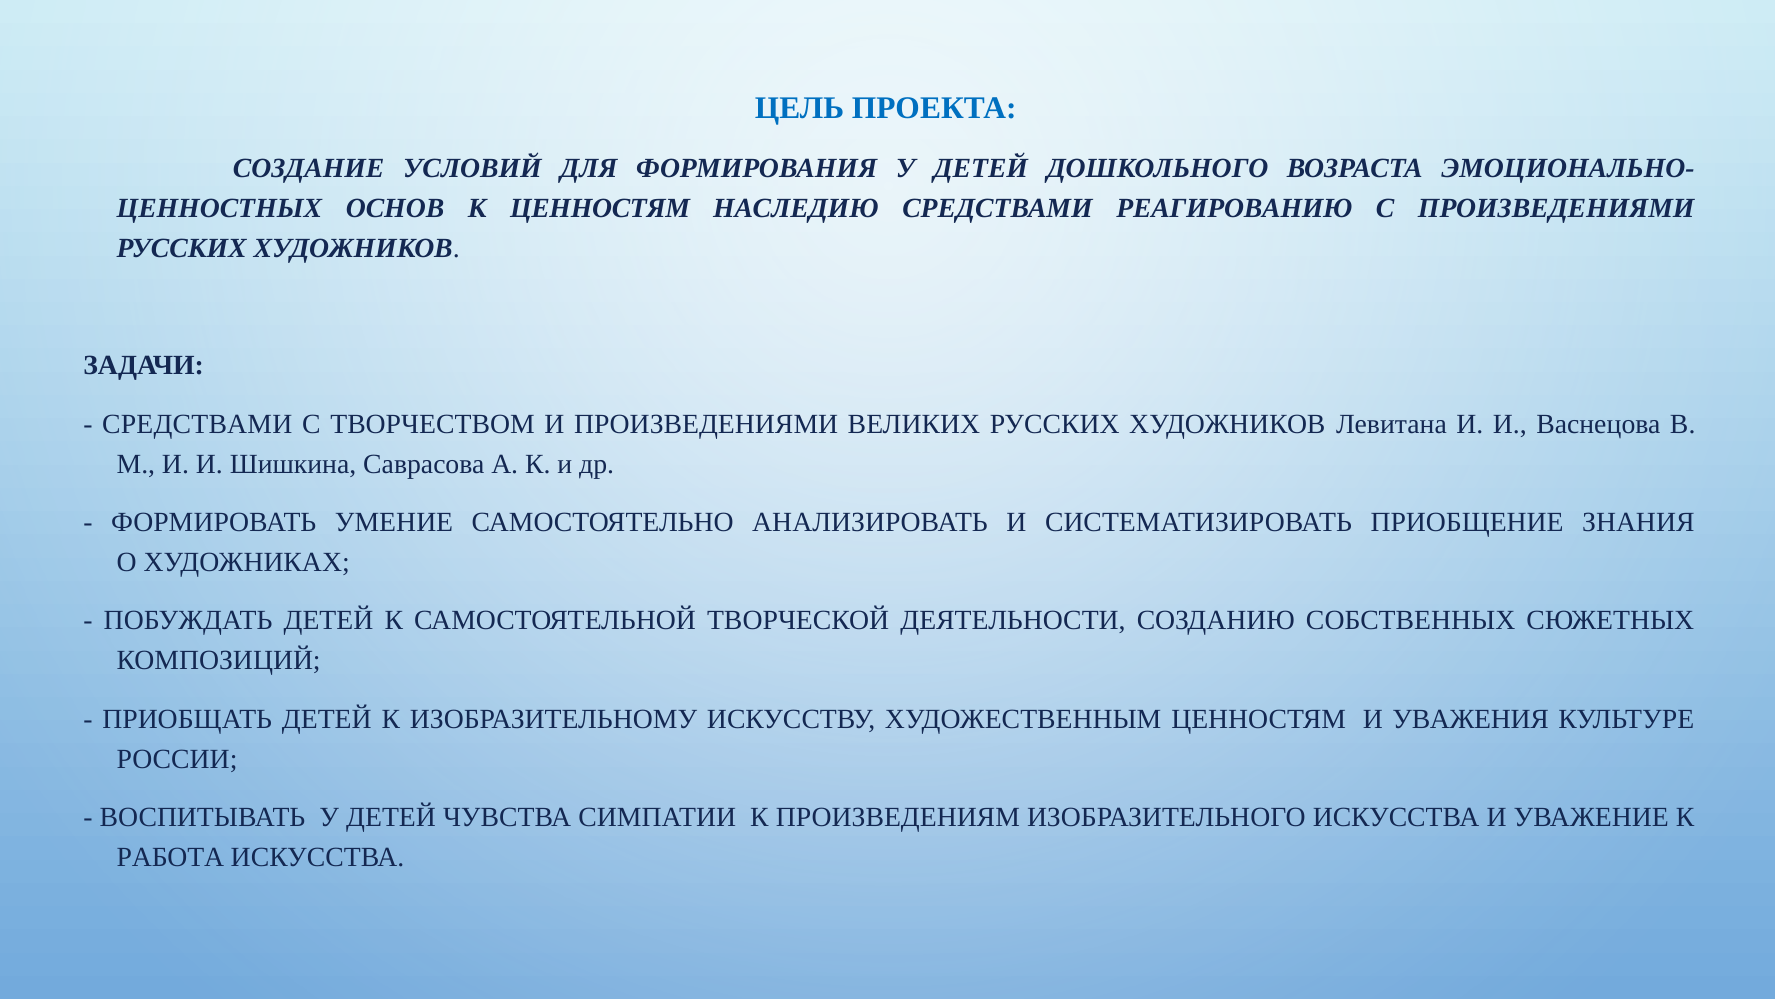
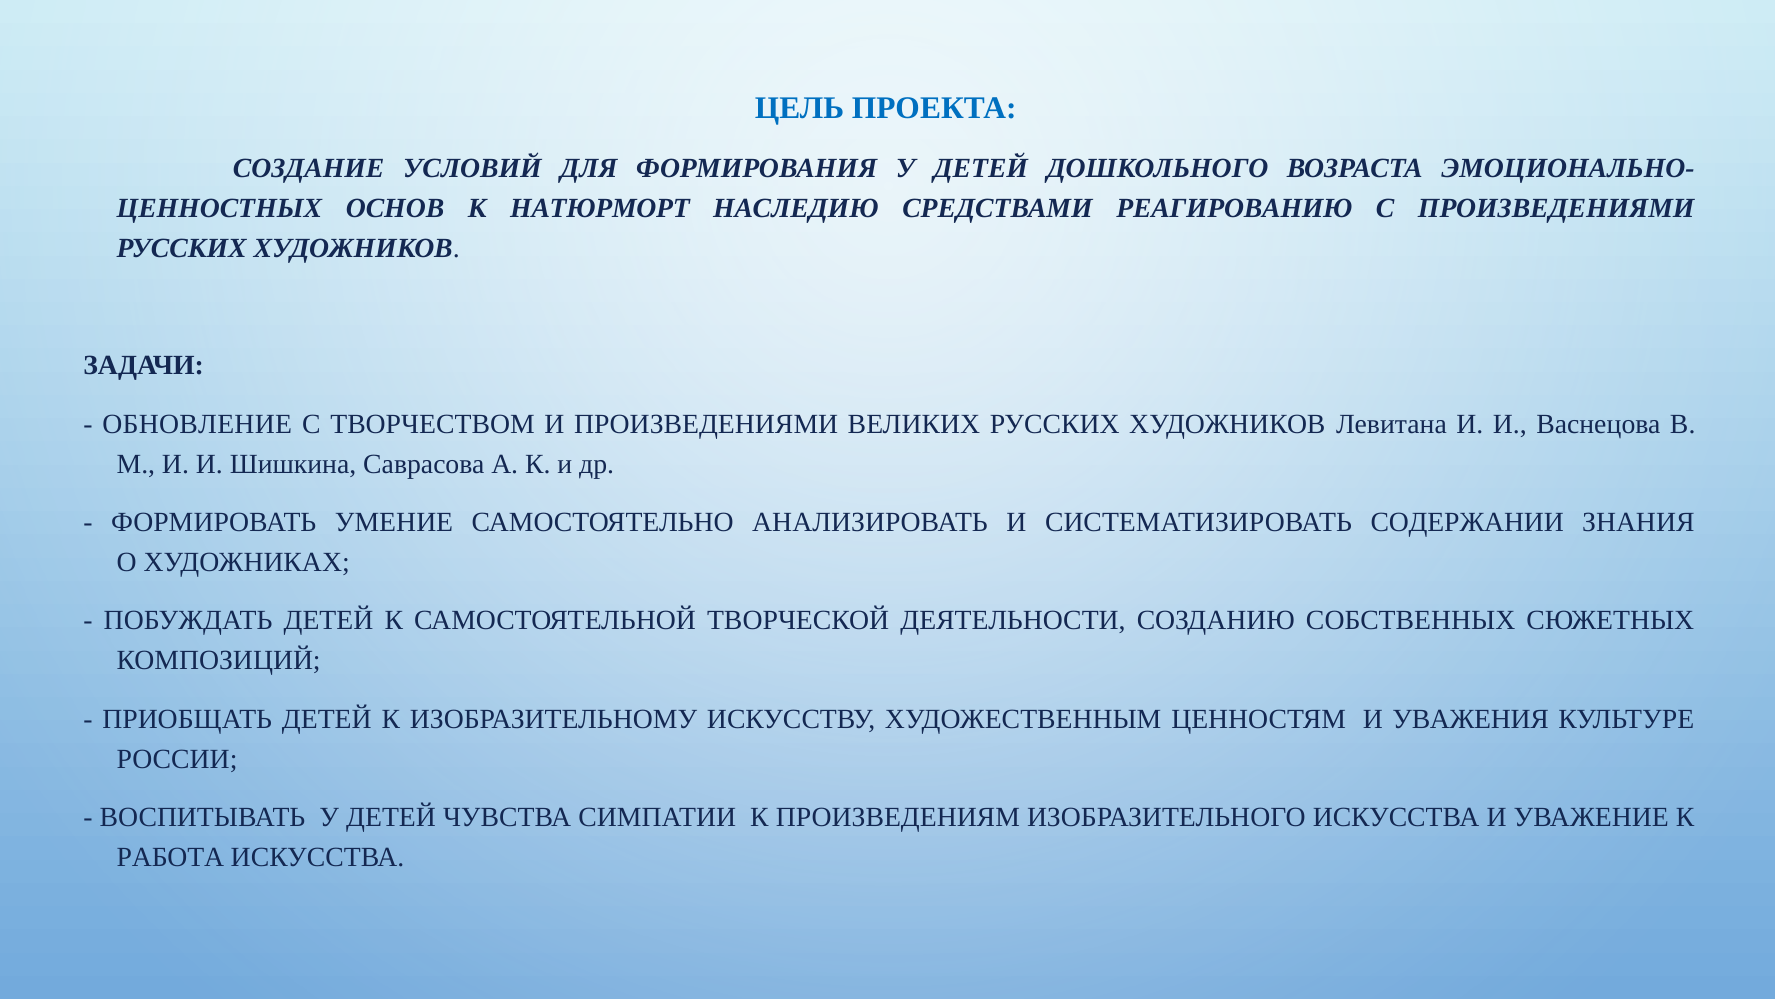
К ЦЕННОСТЯМ: ЦЕННОСТЯМ -> НАТЮРМОРТ
СРЕДСТВАМИ at (197, 424): СРЕДСТВАМИ -> ОБНОВЛЕНИЕ
ПРИОБЩЕНИЕ: ПРИОБЩЕНИЕ -> СОДЕРЖАНИИ
